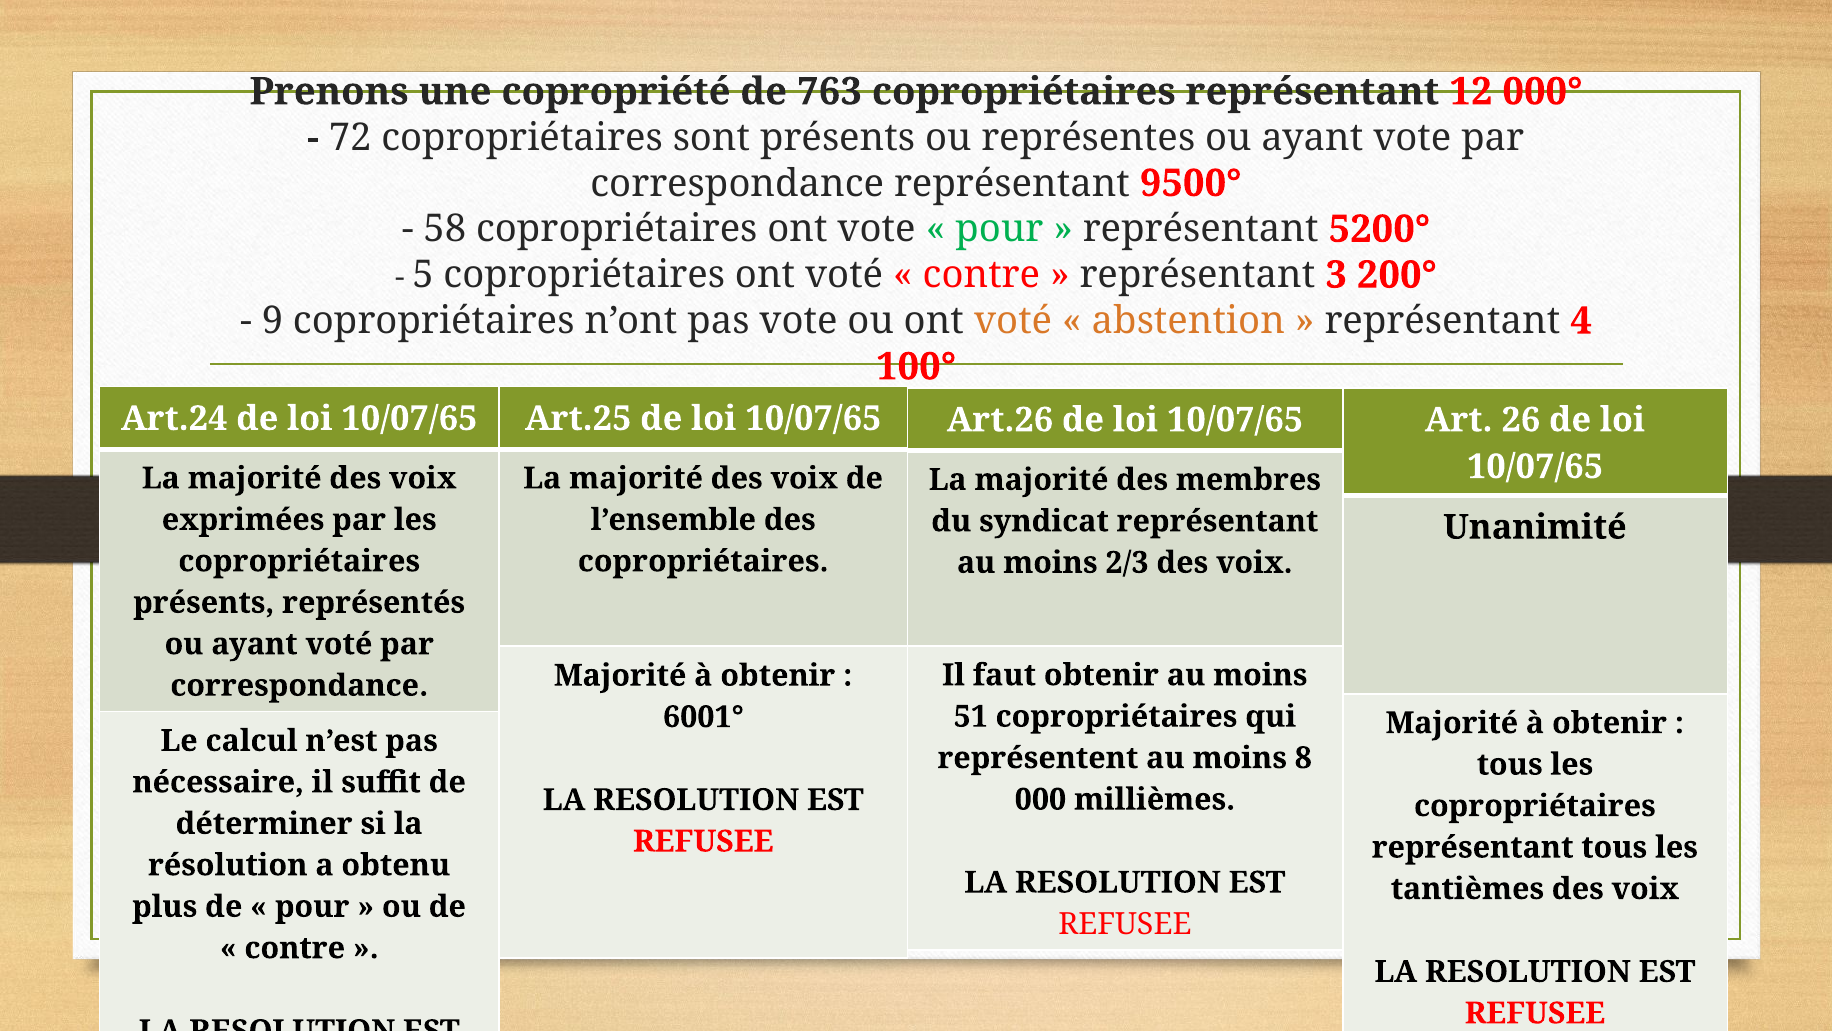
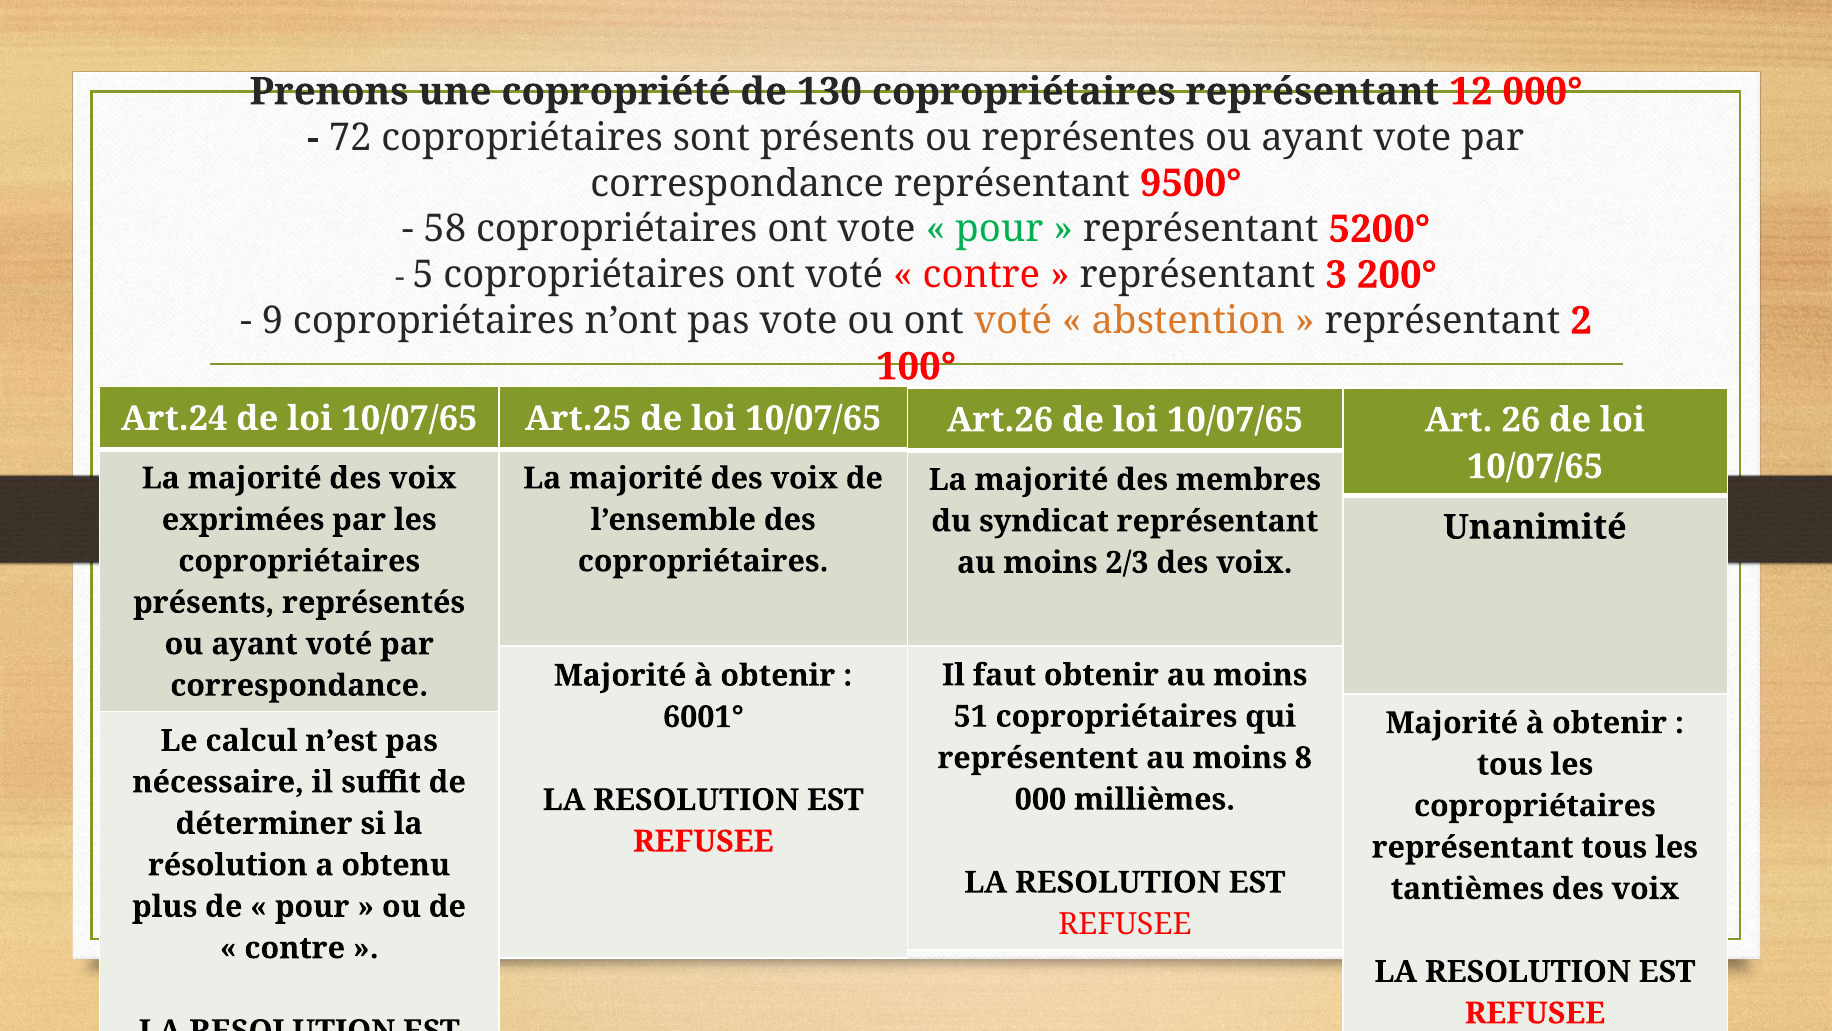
763: 763 -> 130
4: 4 -> 2
